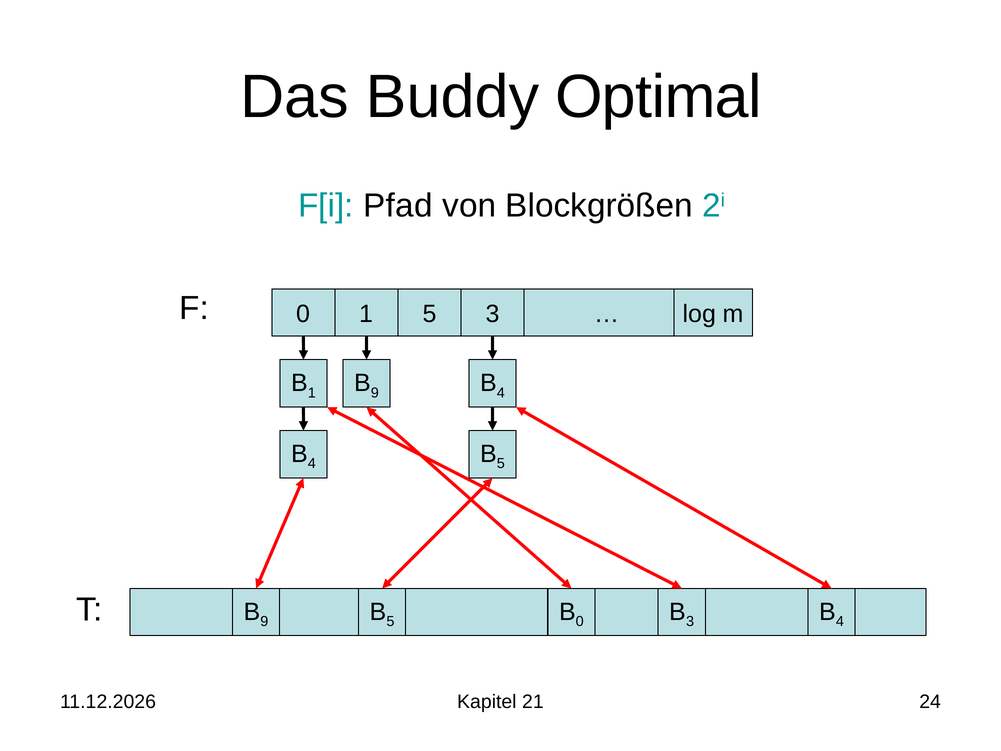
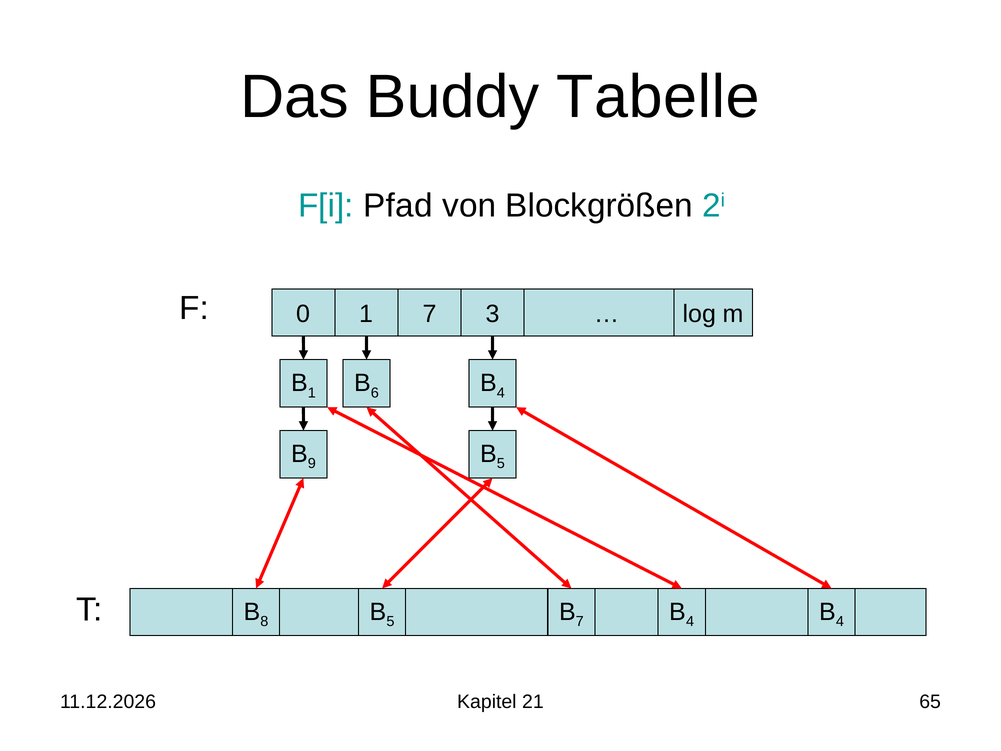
Optimal: Optimal -> Tabelle
1 5: 5 -> 7
9 at (375, 393): 9 -> 6
4 at (312, 464): 4 -> 9
9 at (264, 621): 9 -> 8
0 at (580, 621): 0 -> 7
3 at (690, 621): 3 -> 4
24: 24 -> 65
